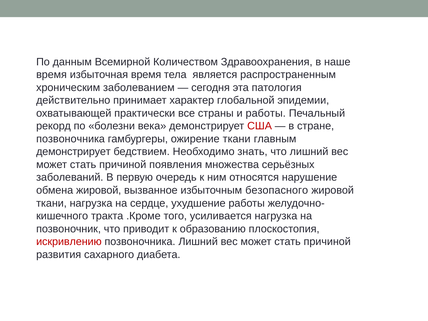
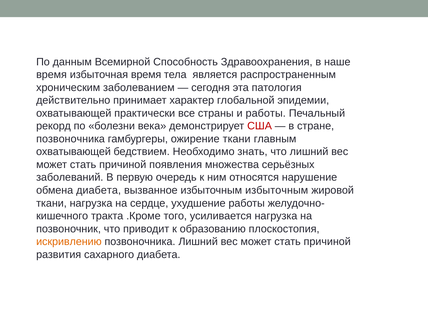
Количеством: Количеством -> Способность
демонстрирует at (73, 152): демонстрирует -> охватывающей
обмена жировой: жировой -> диабета
избыточным безопасного: безопасного -> избыточным
искривлению colour: red -> orange
